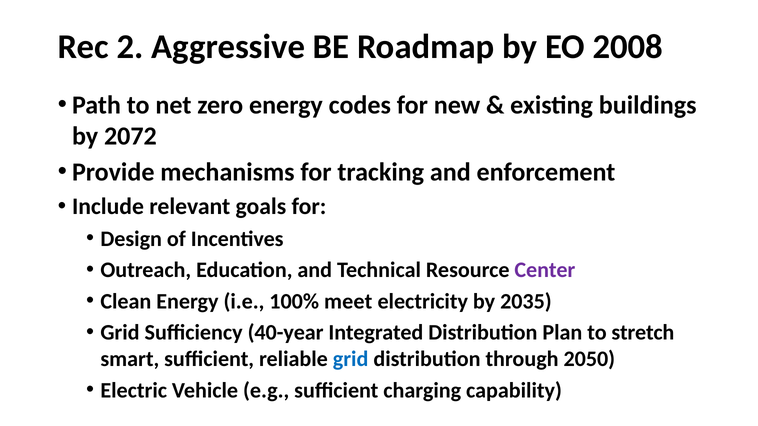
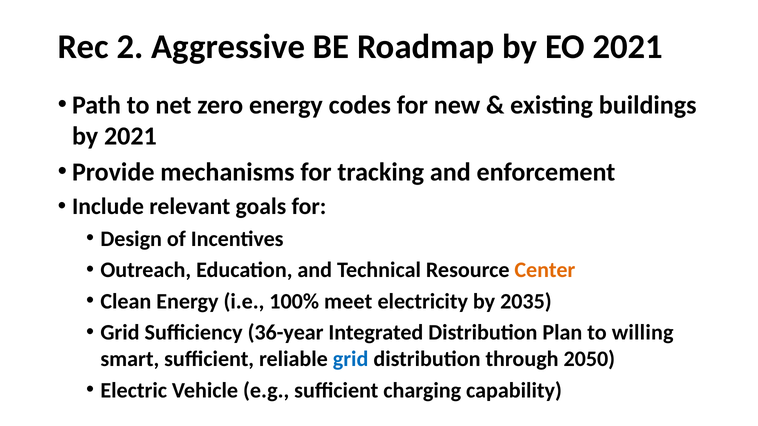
EO 2008: 2008 -> 2021
by 2072: 2072 -> 2021
Center colour: purple -> orange
40-year: 40-year -> 36-year
stretch: stretch -> willing
